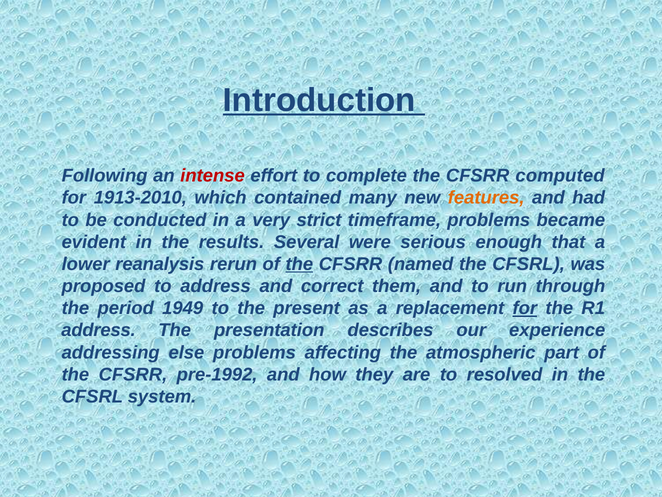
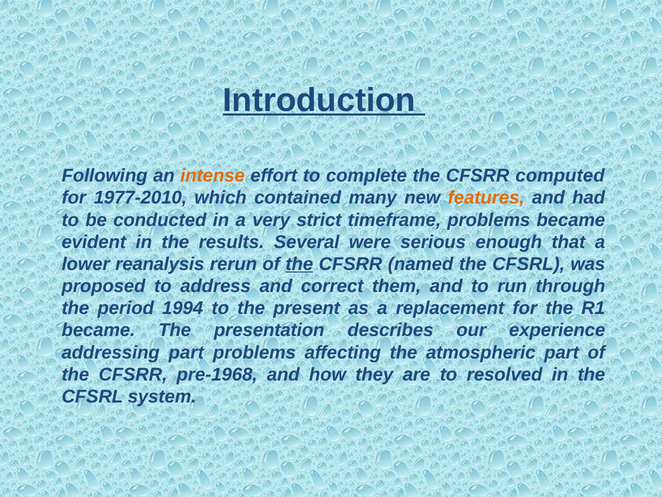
intense colour: red -> orange
1913-2010: 1913-2010 -> 1977-2010
1949: 1949 -> 1994
for at (525, 308) underline: present -> none
address at (99, 330): address -> became
addressing else: else -> part
pre-1992: pre-1992 -> pre-1968
